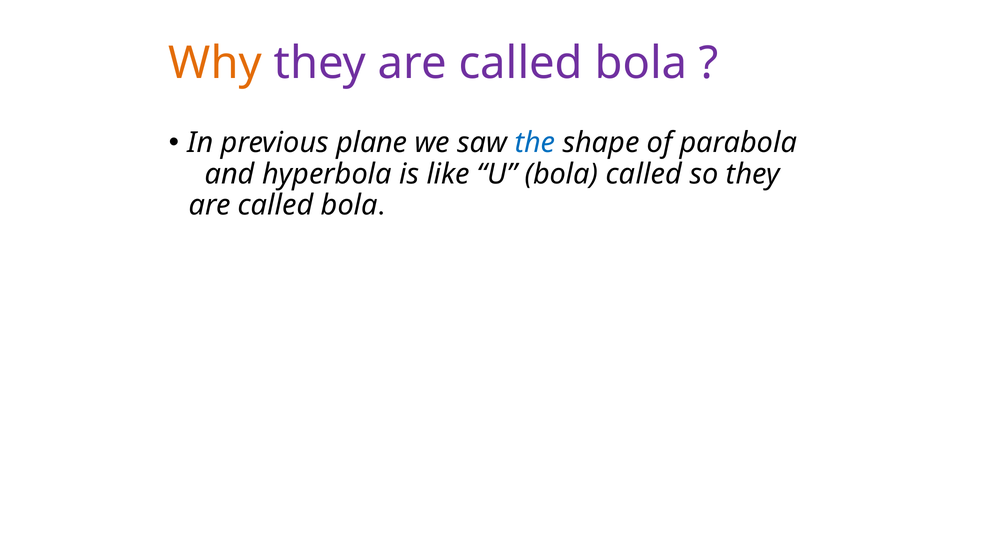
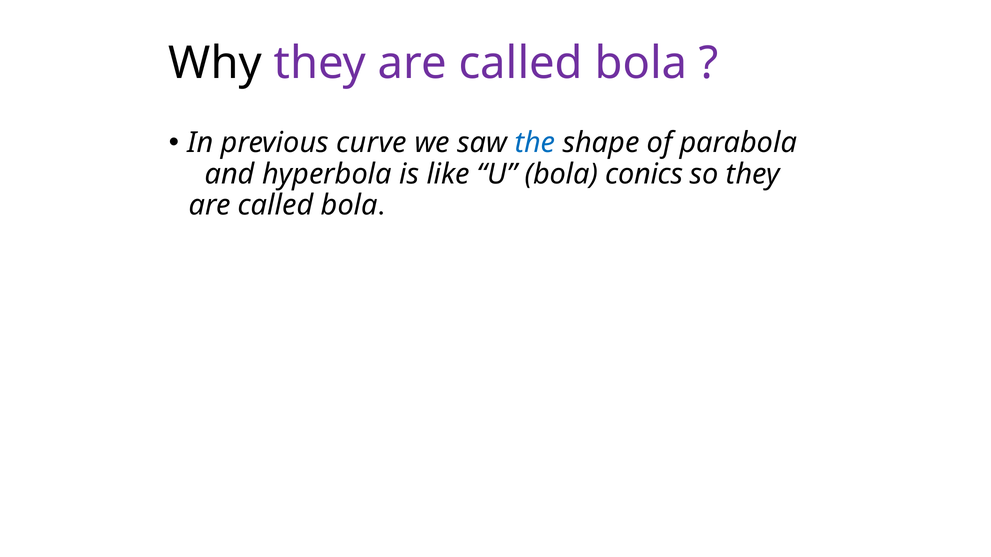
Why colour: orange -> black
plane: plane -> curve
bola called: called -> conics
